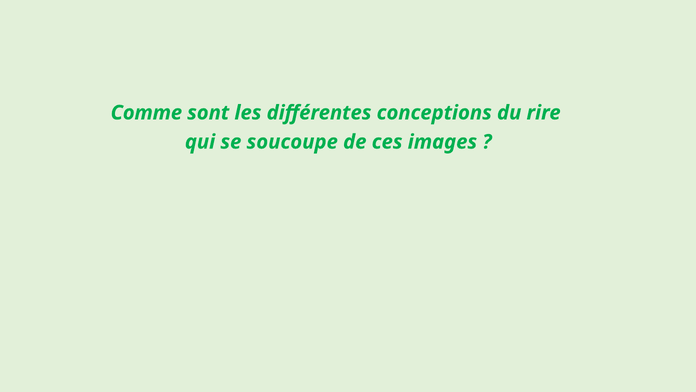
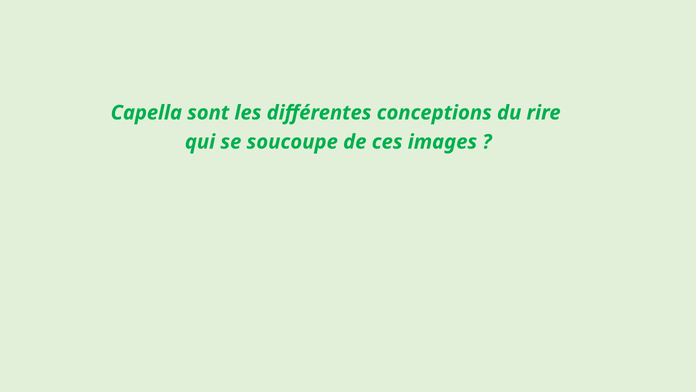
Comme: Comme -> Capella
